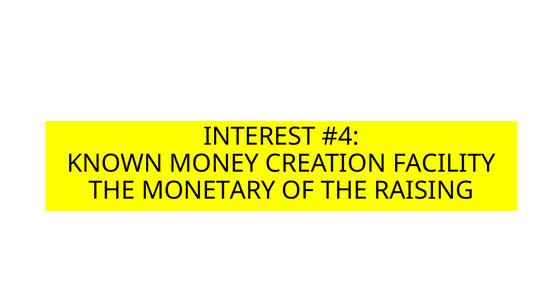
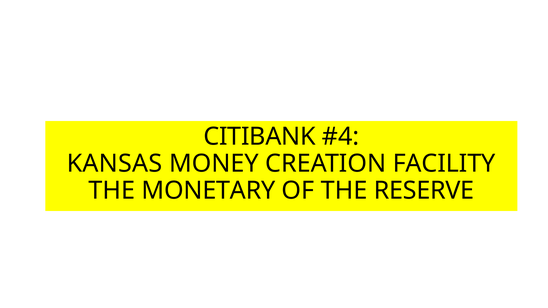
INTEREST: INTEREST -> CITIBANK
KNOWN: KNOWN -> KANSAS
RAISING: RAISING -> RESERVE
